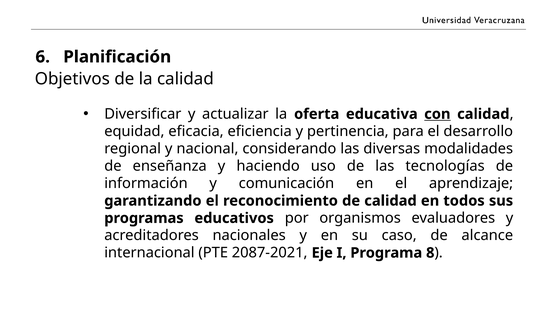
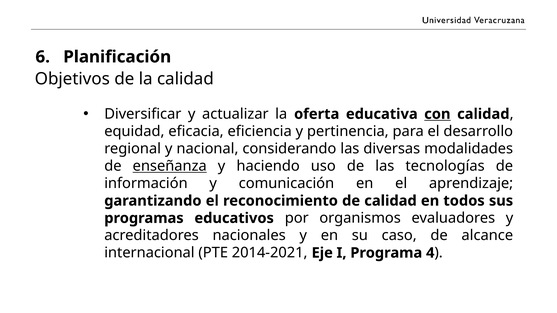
enseñanza underline: none -> present
2087-2021: 2087-2021 -> 2014-2021
8: 8 -> 4
